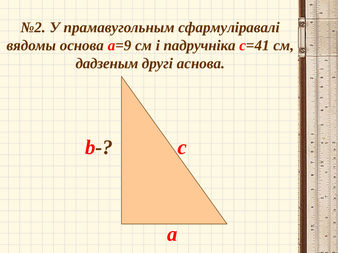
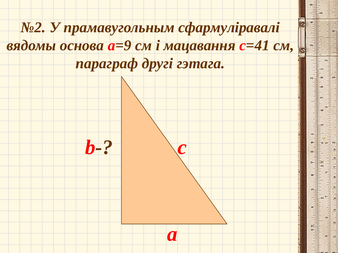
падручніка: падручніка -> мацавання
дадзеным: дадзеным -> параграф
аснова: аснова -> гэтага
